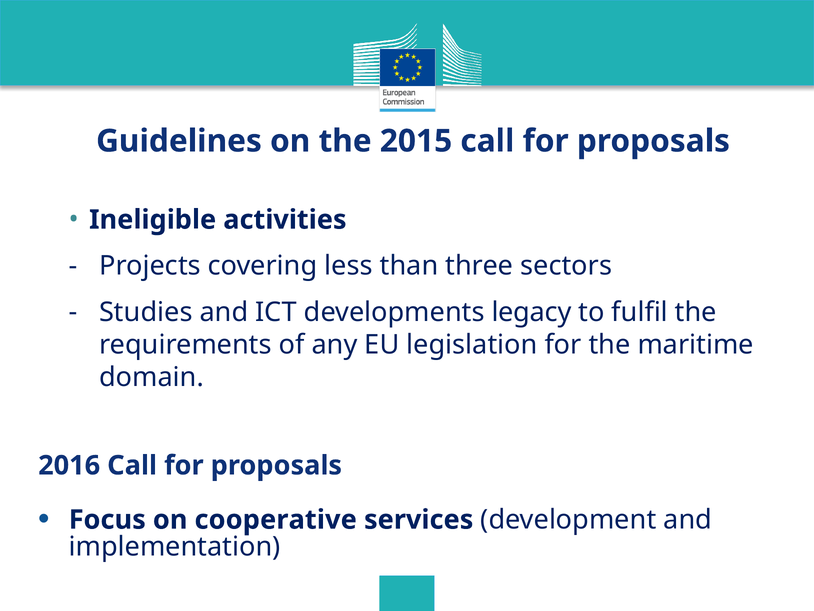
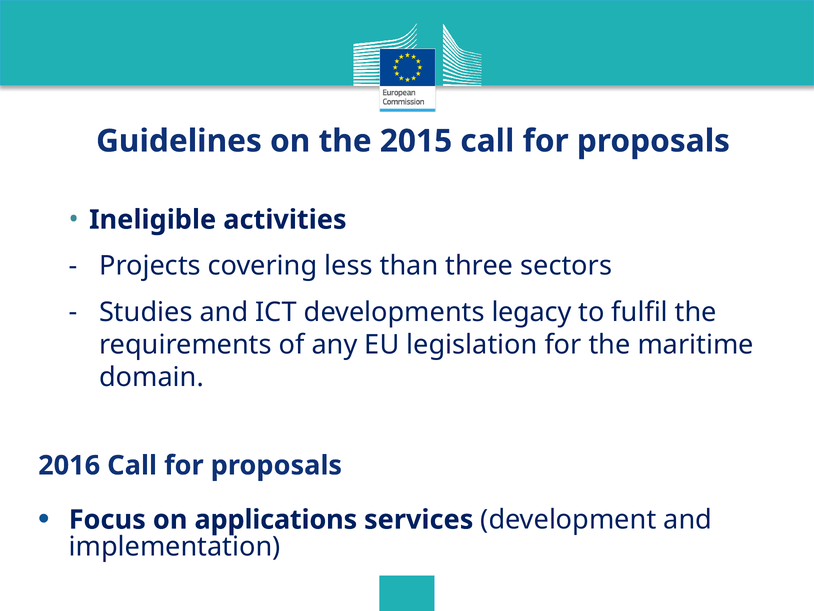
cooperative: cooperative -> applications
